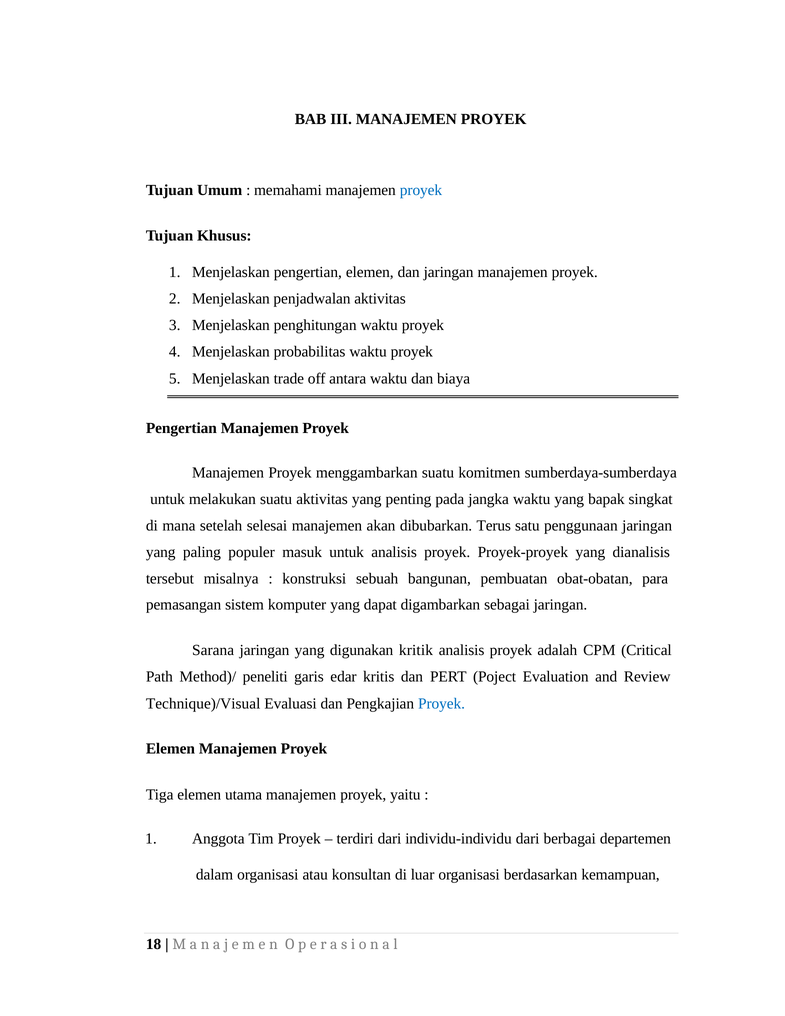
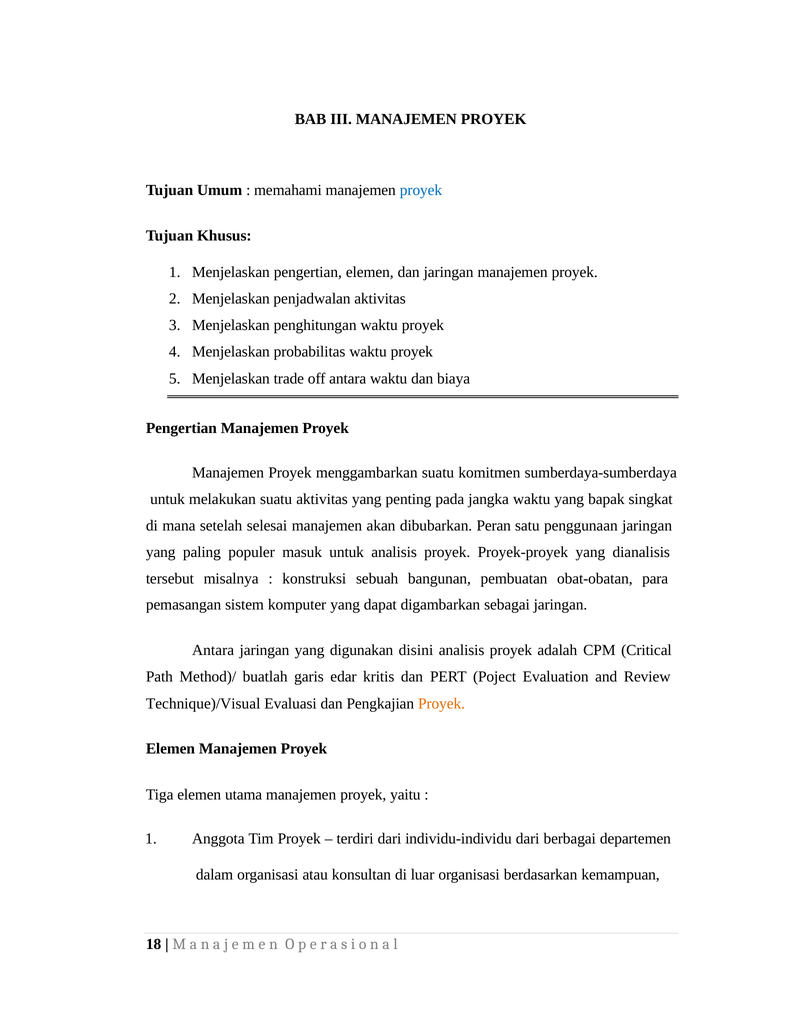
Terus: Terus -> Peran
Sarana at (213, 650): Sarana -> Antara
kritik: kritik -> disini
peneliti: peneliti -> buatlah
Proyek at (442, 703) colour: blue -> orange
